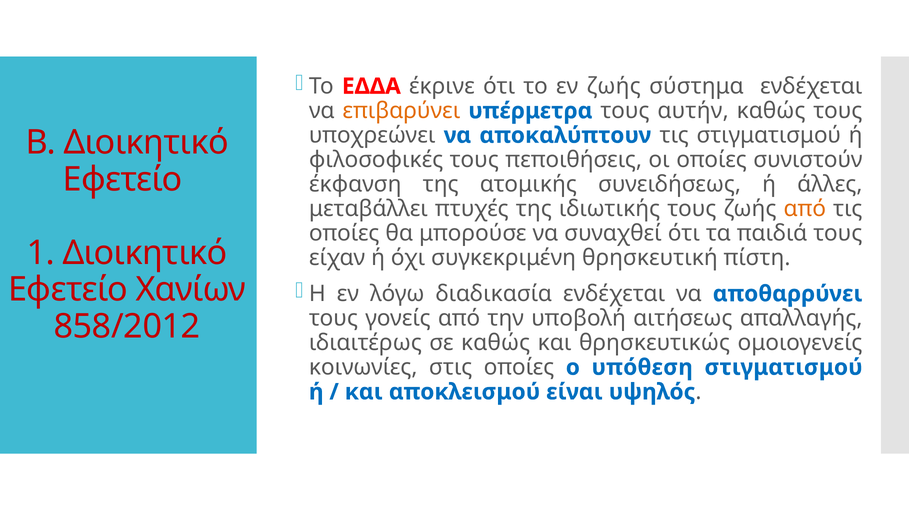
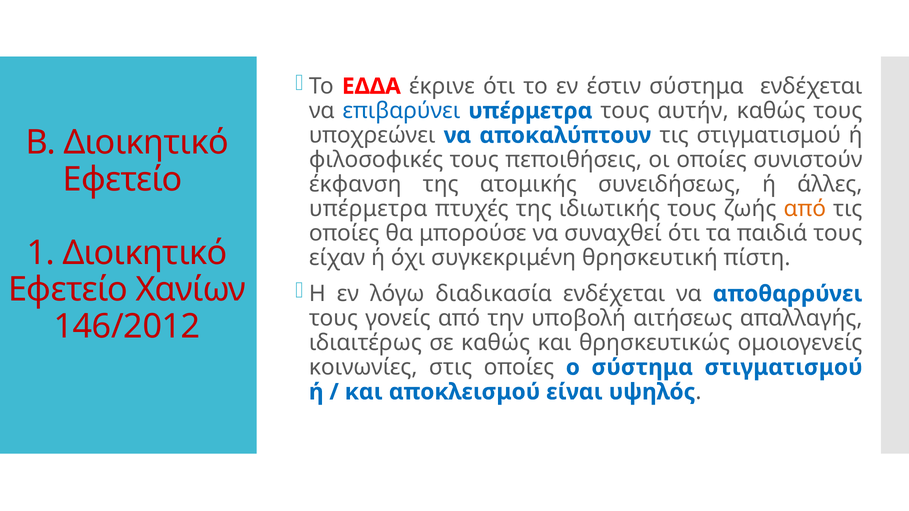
εν ζωής: ζωής -> έστιν
επιβαρύνει colour: orange -> blue
μεταβάλλει at (368, 209): μεταβάλλει -> υπέρμετρα
858/2012: 858/2012 -> 146/2012
ο υπόθεση: υπόθεση -> σύστημα
